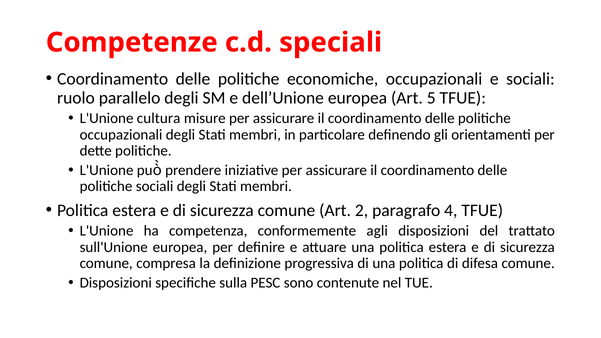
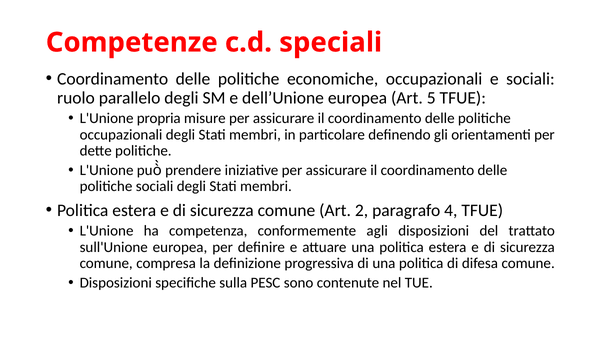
cultura: cultura -> propria
